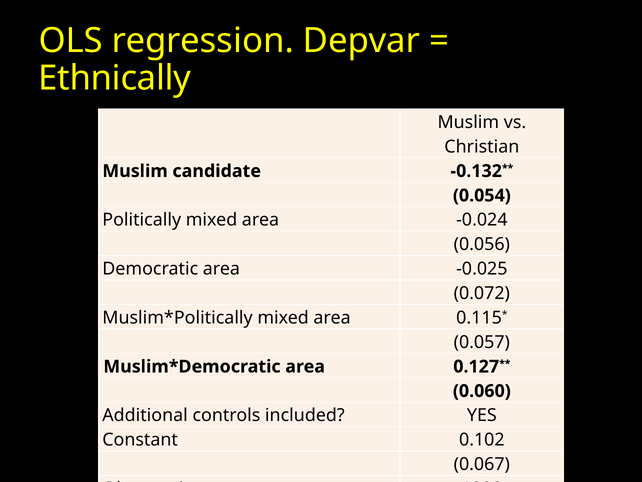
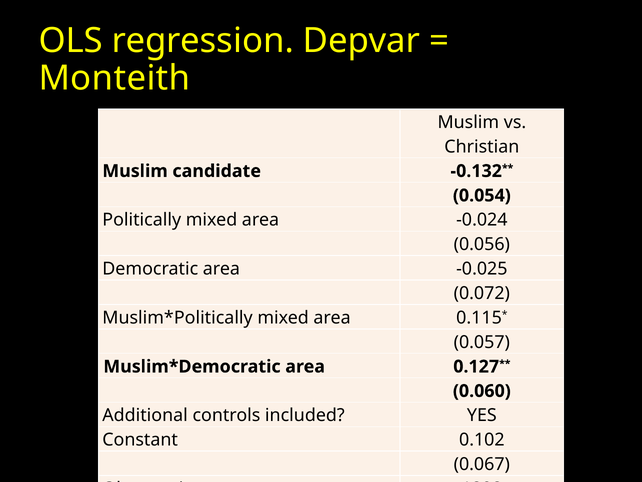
Ethnically: Ethnically -> Monteith
